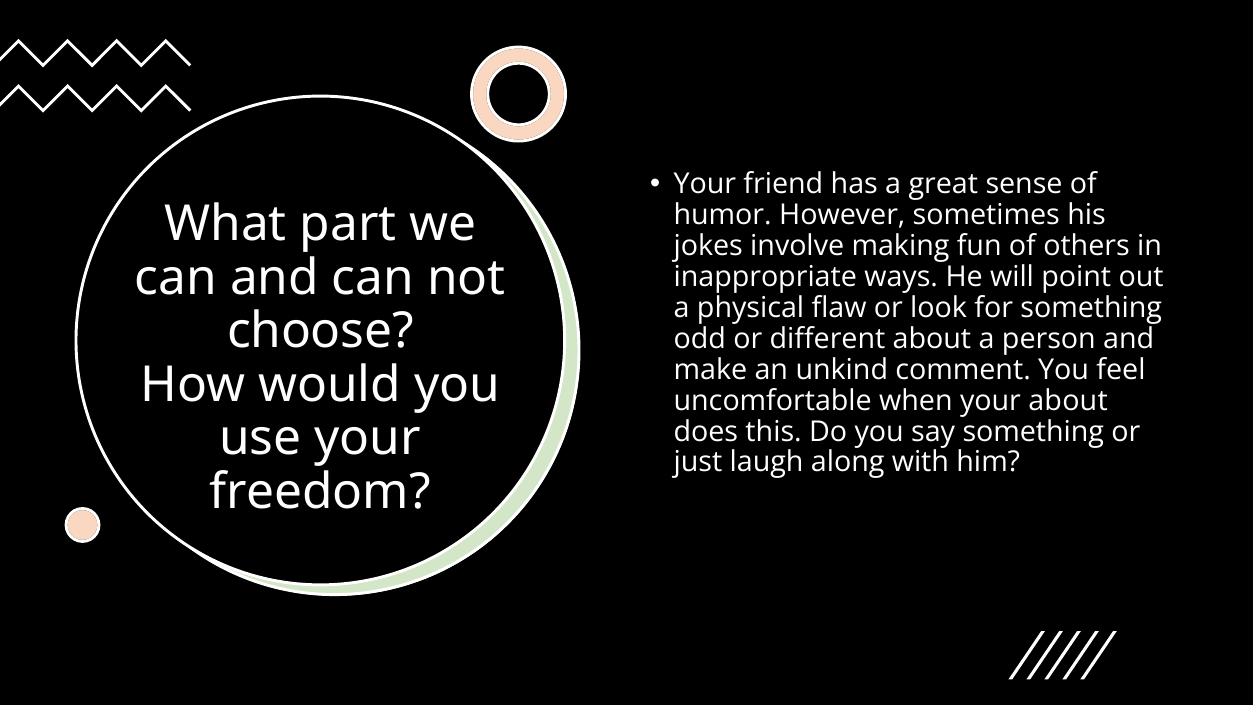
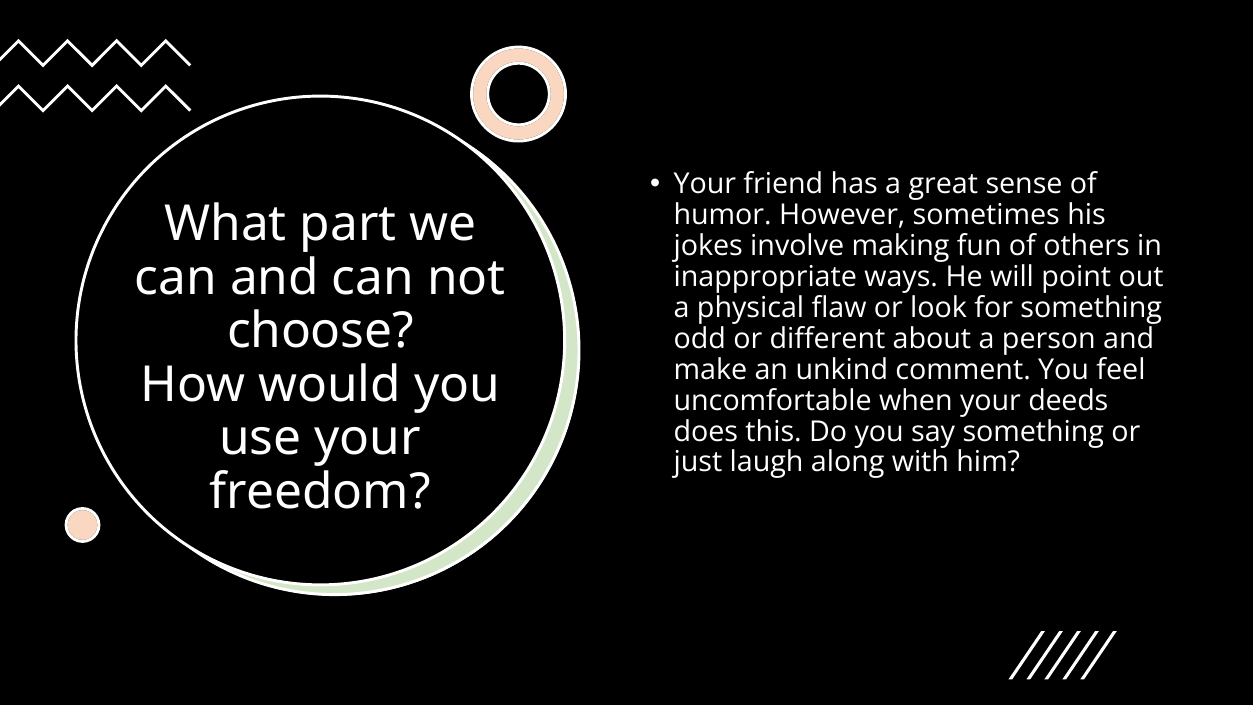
your about: about -> deeds
